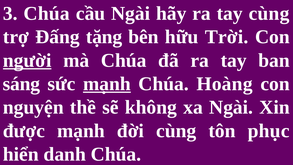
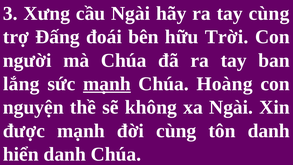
3 Chúa: Chúa -> Xưng
tặng: tặng -> đoái
người underline: present -> none
sáng: sáng -> lắng
tôn phục: phục -> danh
